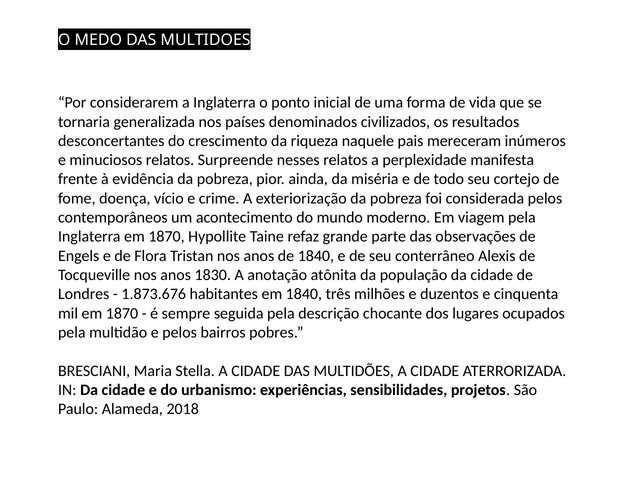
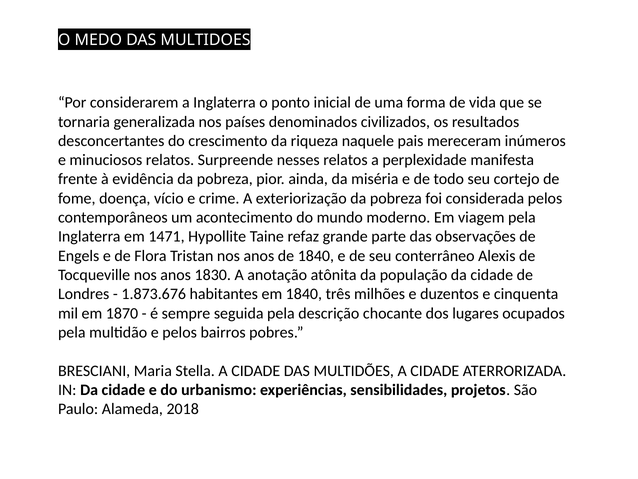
Inglaterra em 1870: 1870 -> 1471
